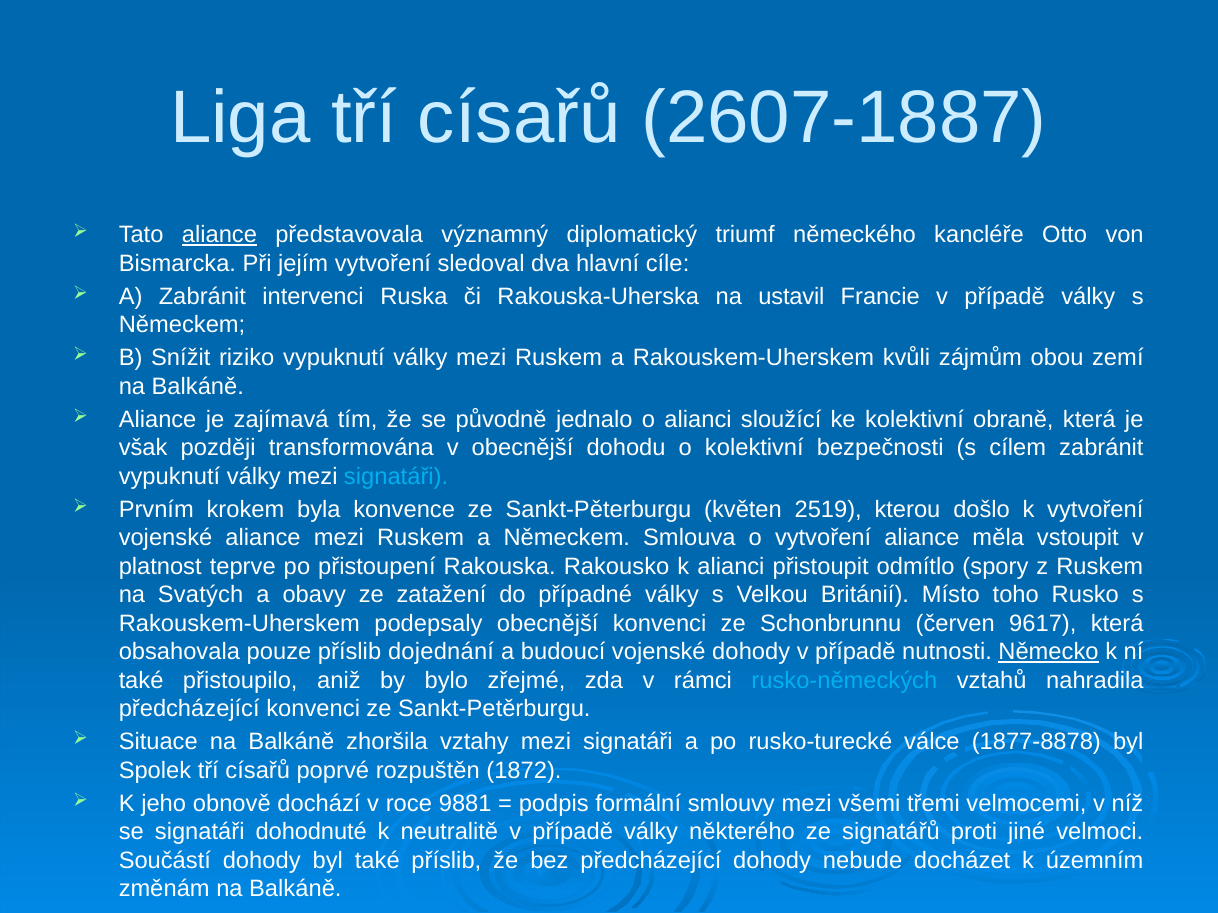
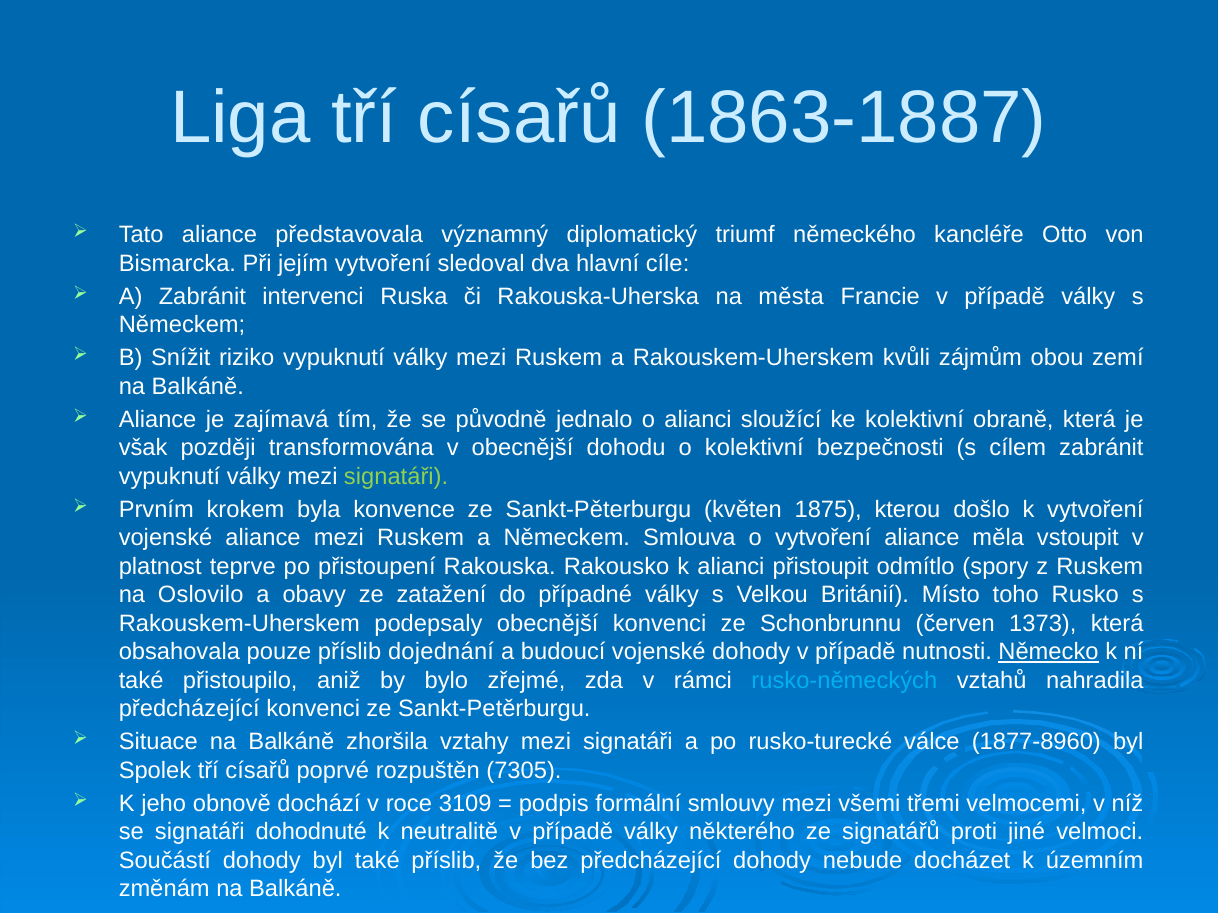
2607-1887: 2607-1887 -> 1863-1887
aliance at (219, 235) underline: present -> none
ustavil: ustavil -> města
signatáři at (396, 477) colour: light blue -> light green
2519: 2519 -> 1875
Svatých: Svatých -> Oslovilo
9617: 9617 -> 1373
1877-8878: 1877-8878 -> 1877-8960
1872: 1872 -> 7305
9881: 9881 -> 3109
